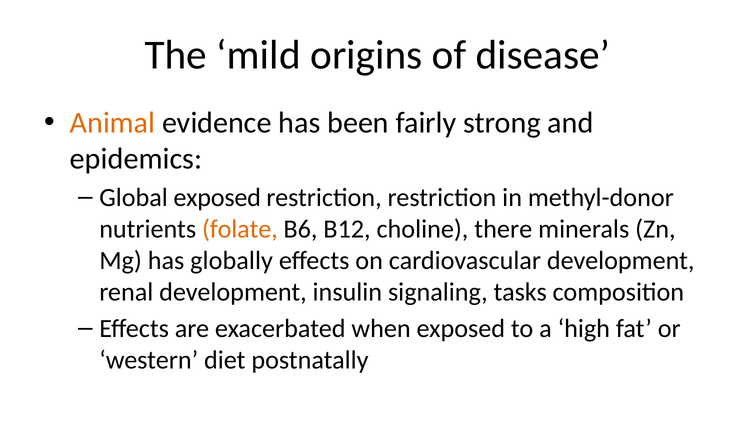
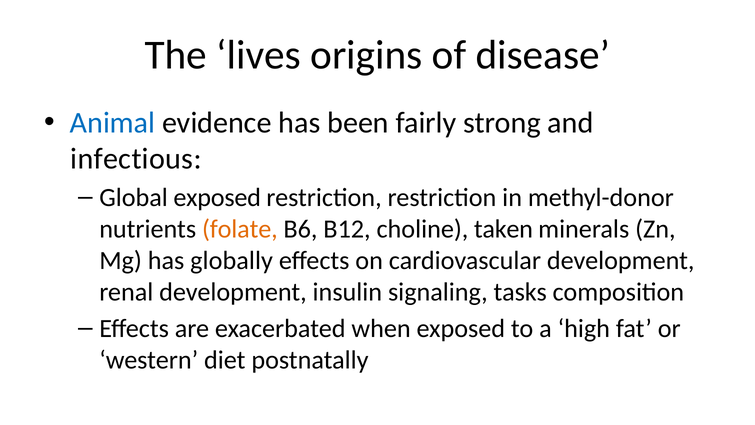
mild: mild -> lives
Animal colour: orange -> blue
epidemics: epidemics -> infectious
there: there -> taken
